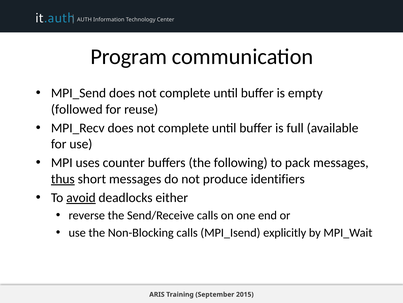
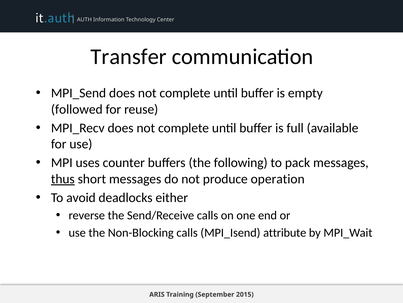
Program: Program -> Transfer
identifiers: identifiers -> operation
avoid underline: present -> none
explicitly: explicitly -> attribute
